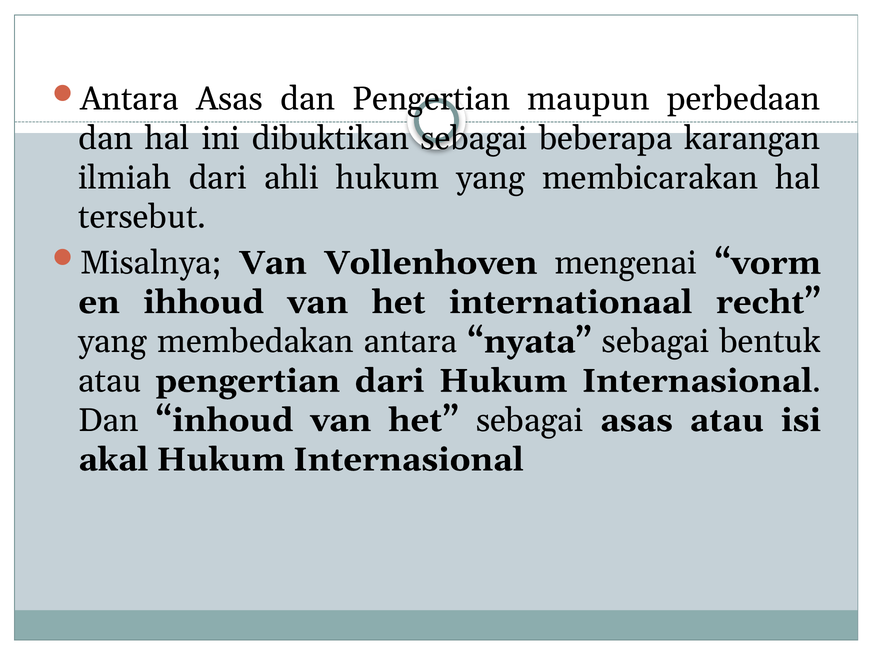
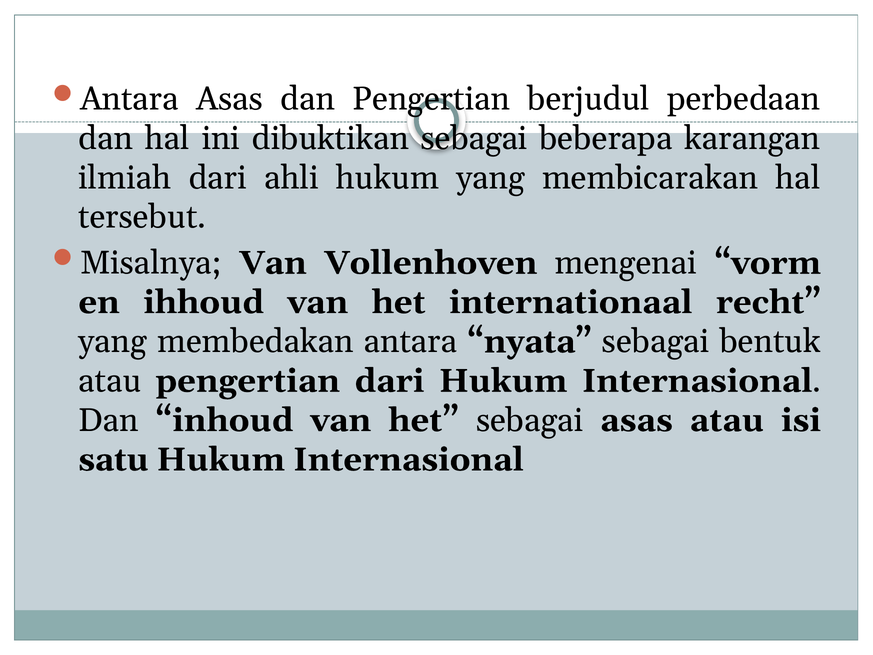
maupun: maupun -> berjudul
akal: akal -> satu
